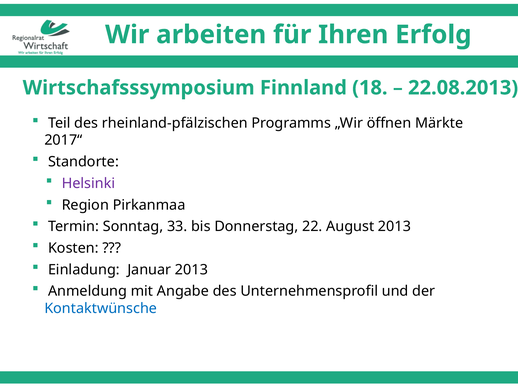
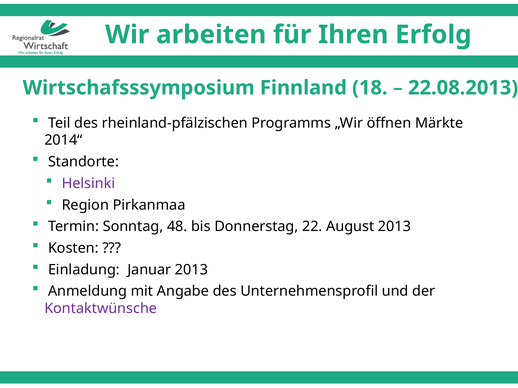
2017“: 2017“ -> 2014“
33: 33 -> 48
Kontaktwünsche colour: blue -> purple
